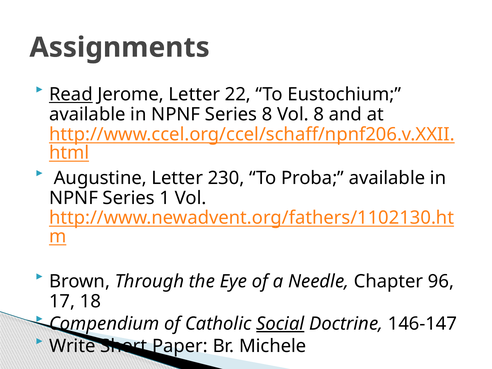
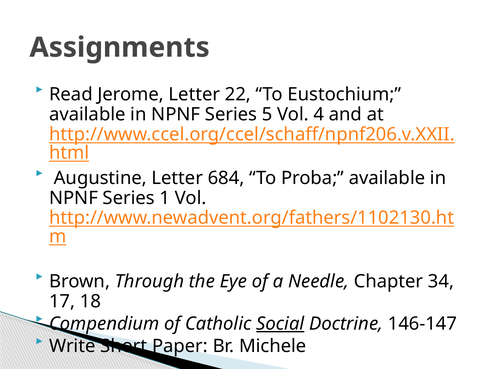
Read underline: present -> none
Series 8: 8 -> 5
Vol 8: 8 -> 4
230: 230 -> 684
96: 96 -> 34
